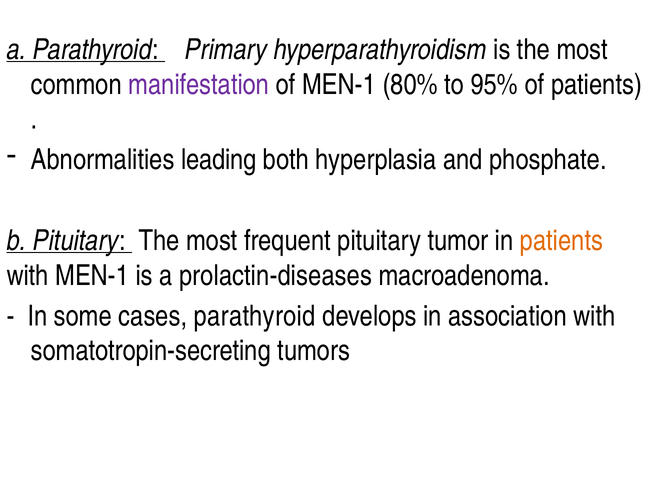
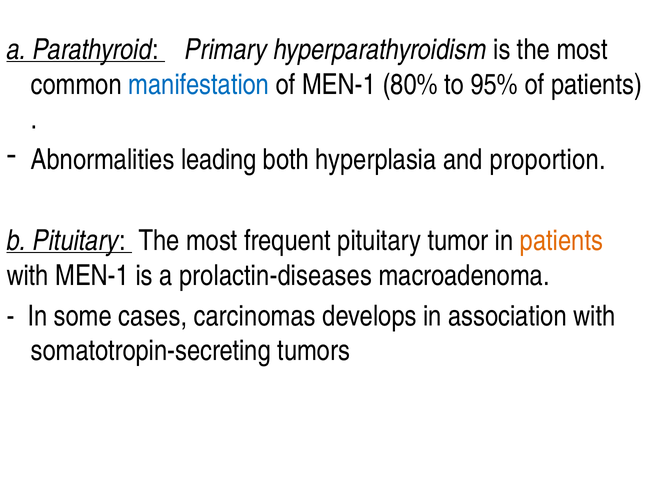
manifestation colour: purple -> blue
phosphate: phosphate -> proportion
cases parathyroid: parathyroid -> carcinomas
